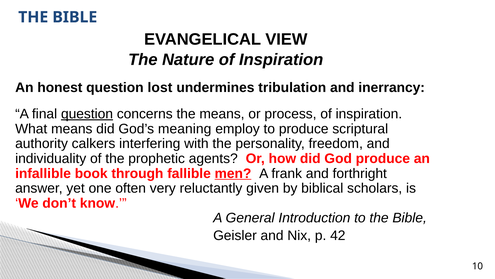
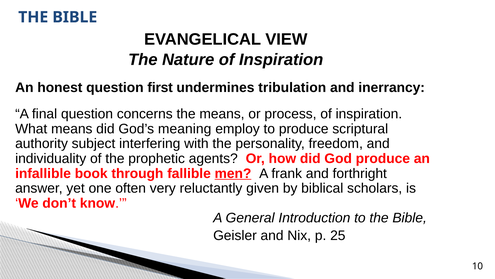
lost: lost -> first
question at (87, 114) underline: present -> none
calkers: calkers -> subject
42: 42 -> 25
